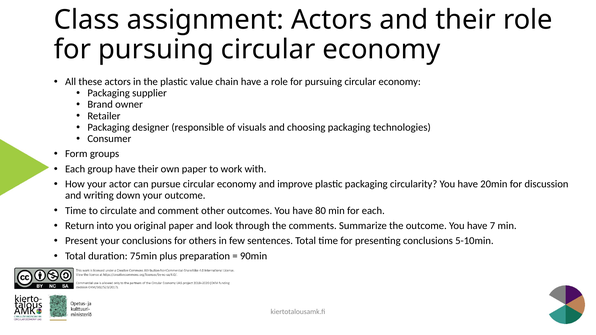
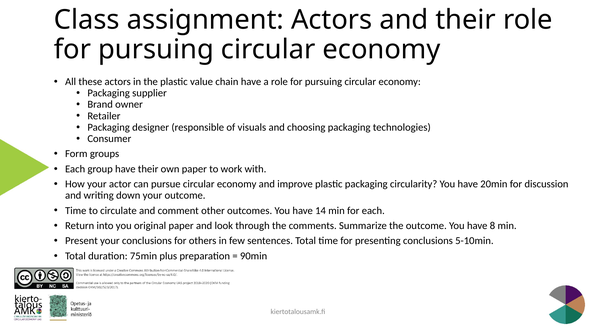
80: 80 -> 14
7: 7 -> 8
